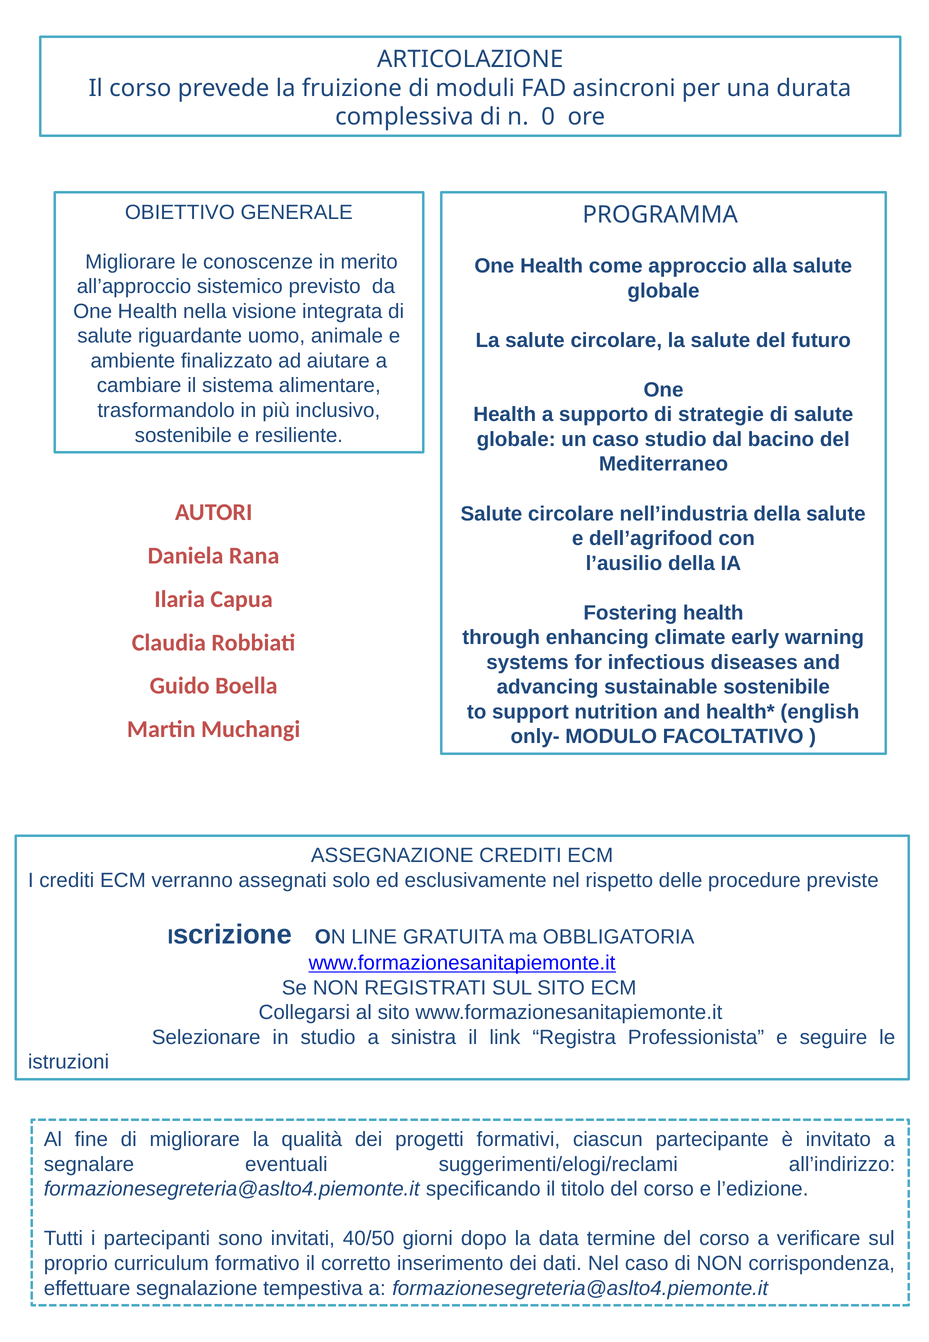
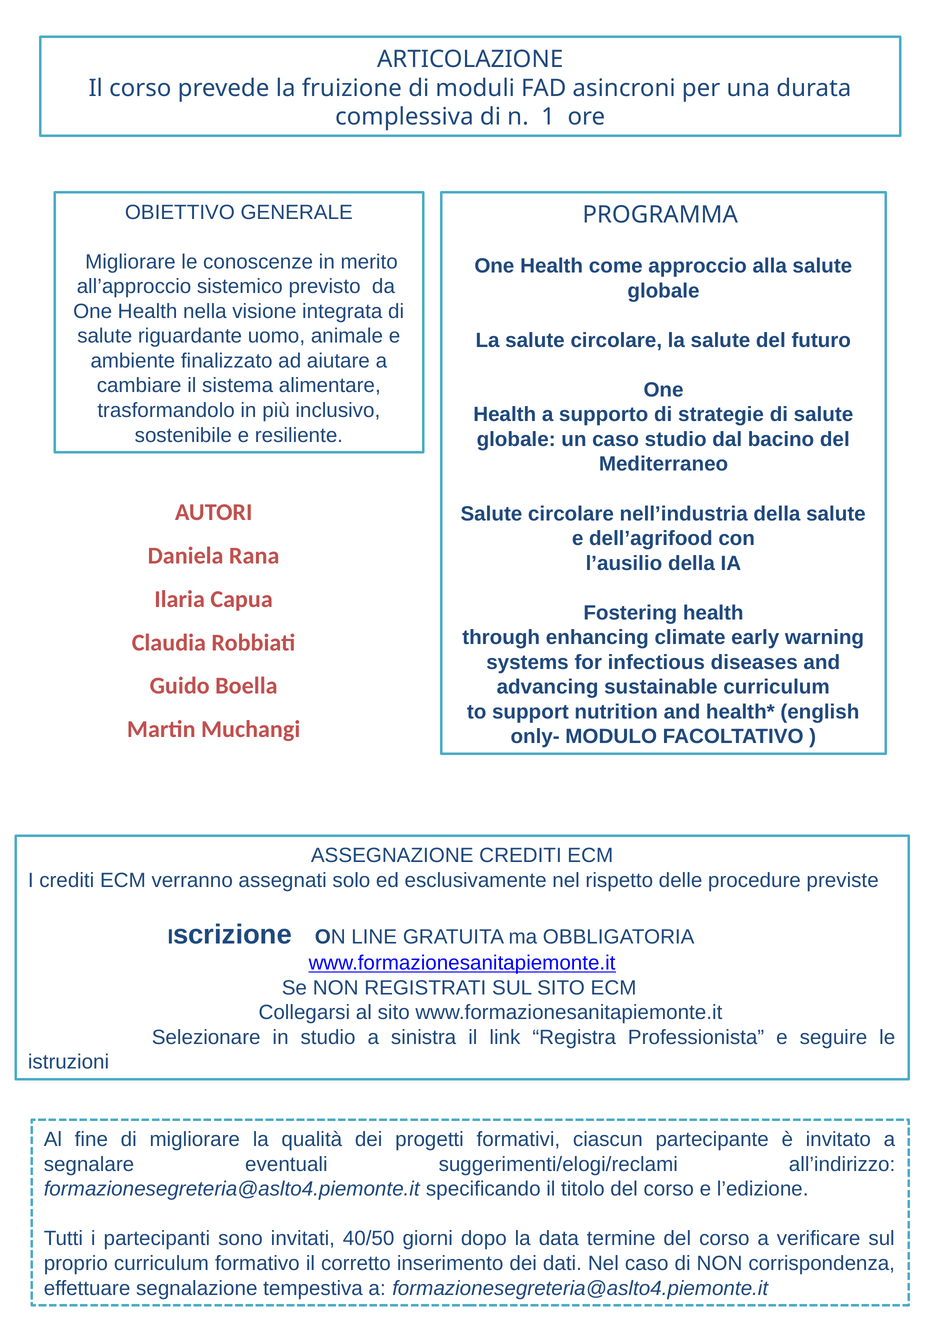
0: 0 -> 1
sustainable sostenibile: sostenibile -> curriculum
